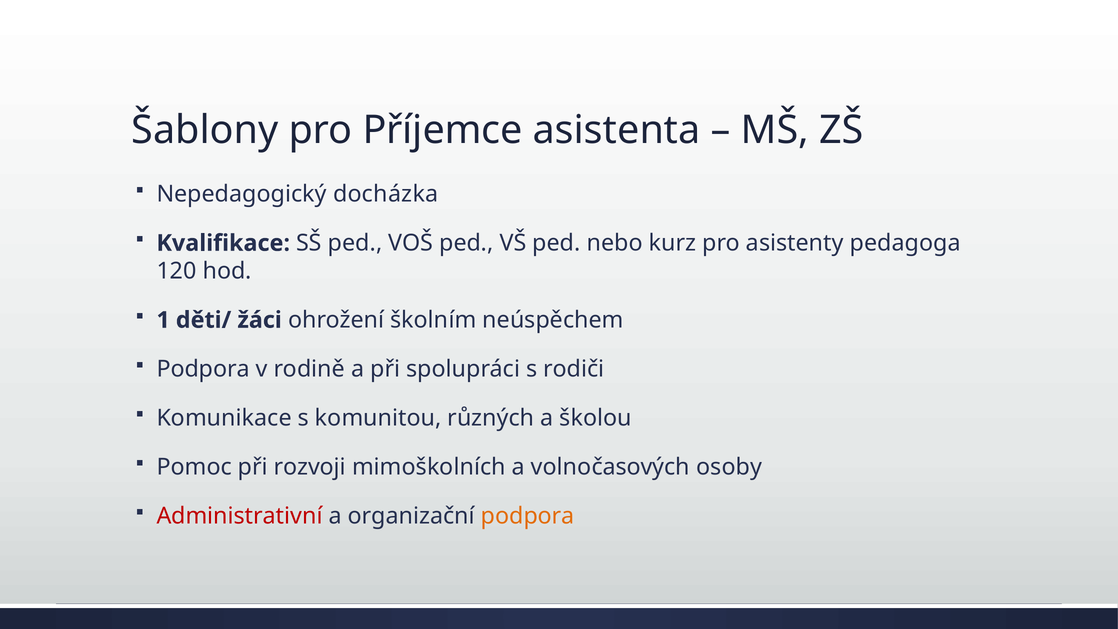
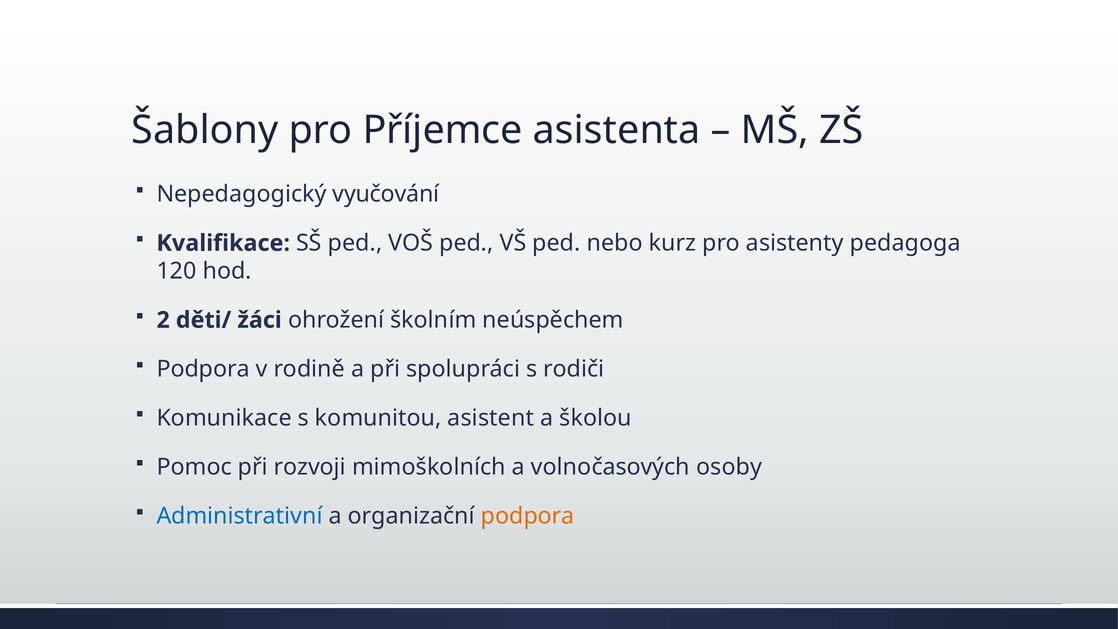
docházka: docházka -> vyučování
1: 1 -> 2
různých: různých -> asistent
Administrativní colour: red -> blue
